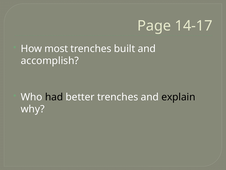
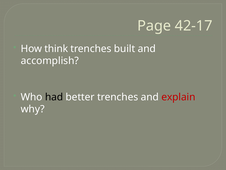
14-17: 14-17 -> 42-17
most: most -> think
explain colour: black -> red
